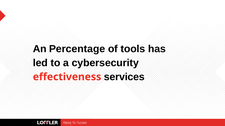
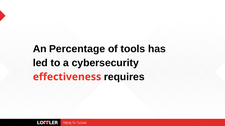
services: services -> requires
